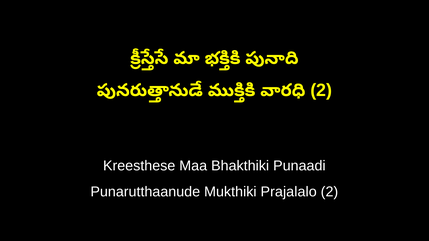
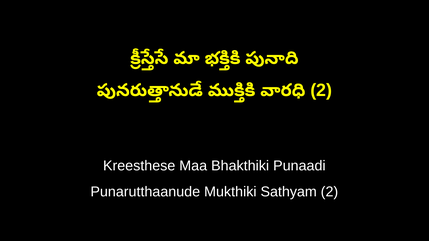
Prajalalo: Prajalalo -> Sathyam
